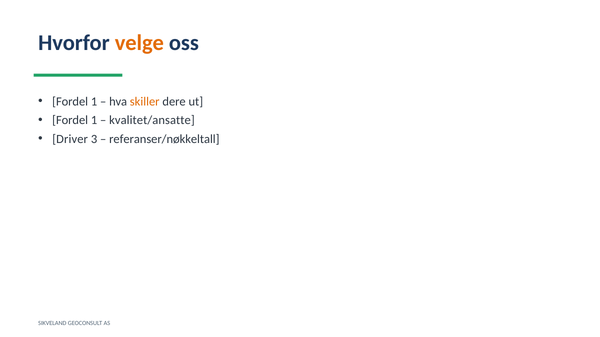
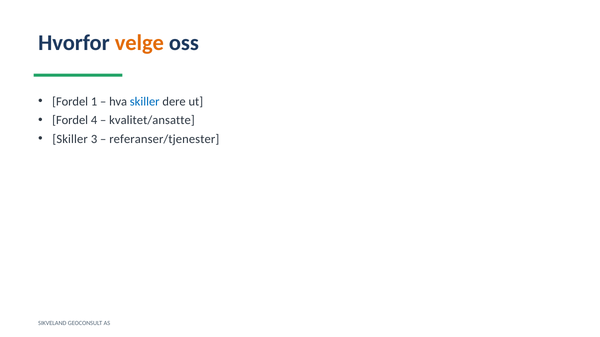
skiller at (145, 102) colour: orange -> blue
1 at (94, 120): 1 -> 4
Driver at (70, 139): Driver -> Skiller
referanser/nøkkeltall: referanser/nøkkeltall -> referanser/tjenester
